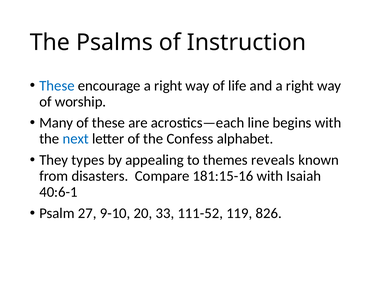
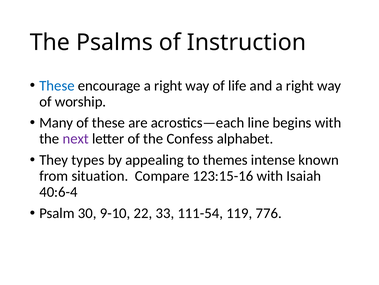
next colour: blue -> purple
reveals: reveals -> intense
disasters: disasters -> situation
181:15-16: 181:15-16 -> 123:15-16
40:6-1: 40:6-1 -> 40:6-4
27: 27 -> 30
20: 20 -> 22
111-52: 111-52 -> 111-54
826: 826 -> 776
